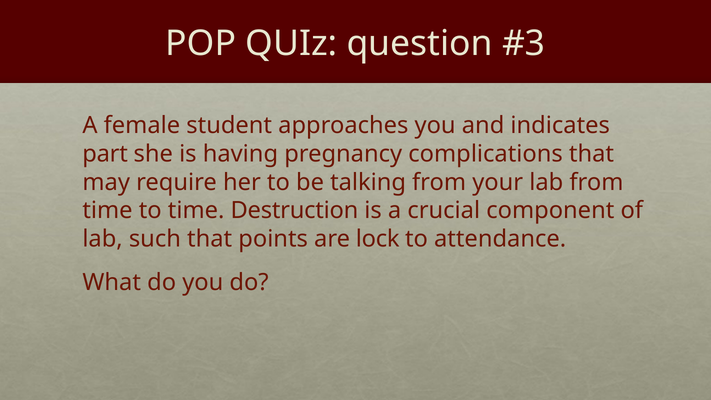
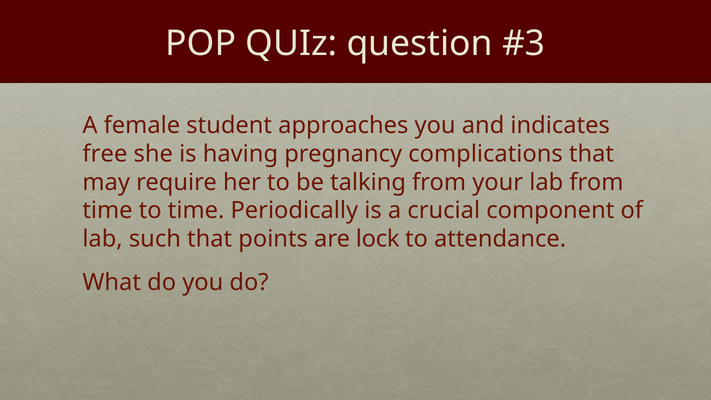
part: part -> free
Destruction: Destruction -> Periodically
